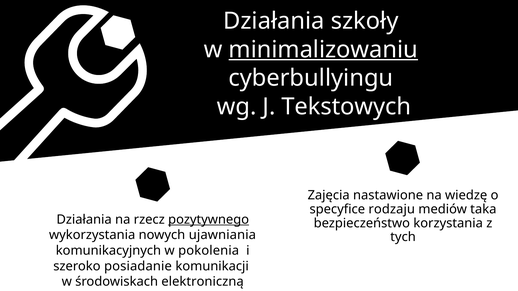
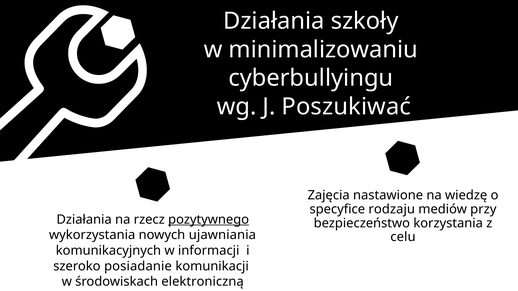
minimalizowaniu underline: present -> none
Tekstowych: Tekstowych -> Poszukiwać
taka: taka -> przy
tych: tych -> celu
pokolenia: pokolenia -> informacji
